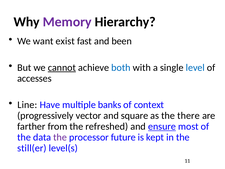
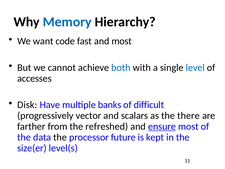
Memory colour: purple -> blue
exist: exist -> code
and been: been -> most
cannot underline: present -> none
Line: Line -> Disk
context: context -> difficult
square: square -> scalars
the at (60, 137) colour: purple -> black
still(er: still(er -> size(er
